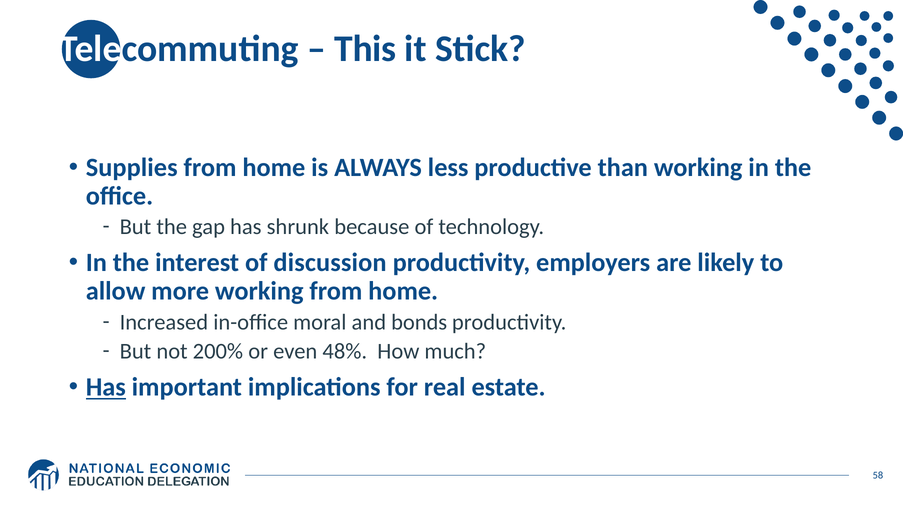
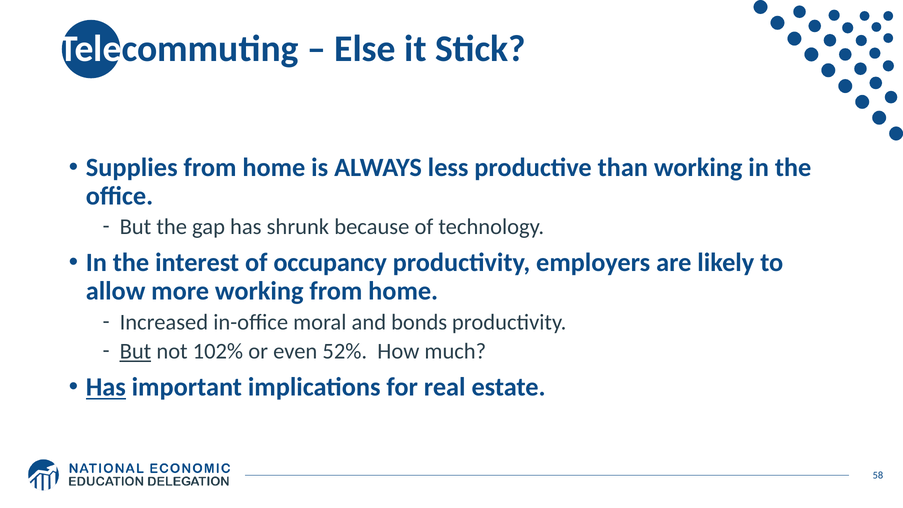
This: This -> Else
discussion: discussion -> occupancy
But at (135, 351) underline: none -> present
200%: 200% -> 102%
48%: 48% -> 52%
